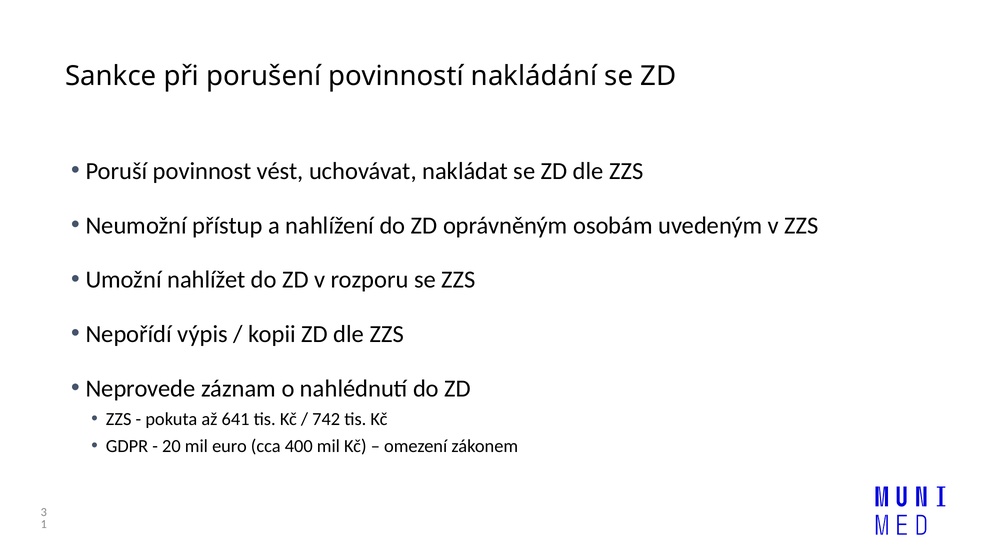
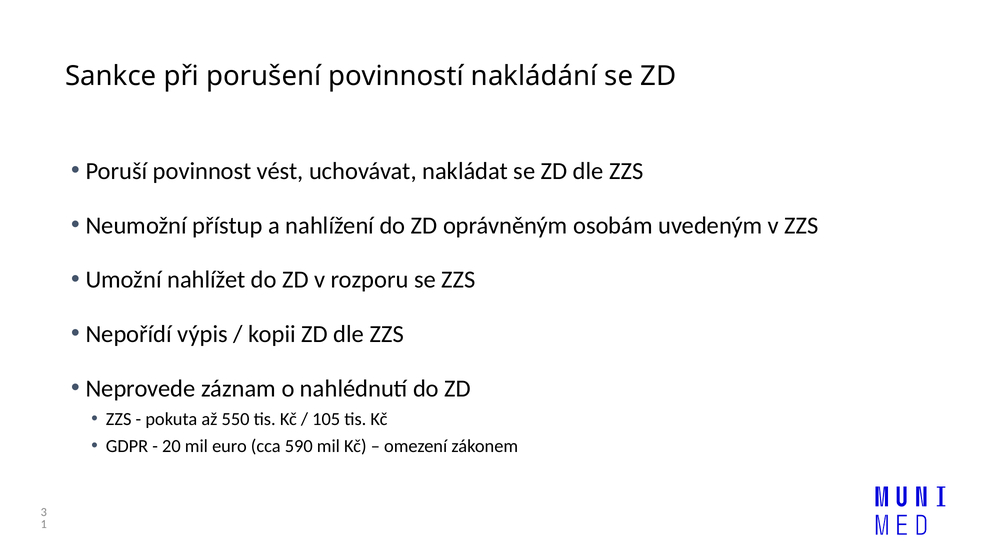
641: 641 -> 550
742: 742 -> 105
400: 400 -> 590
